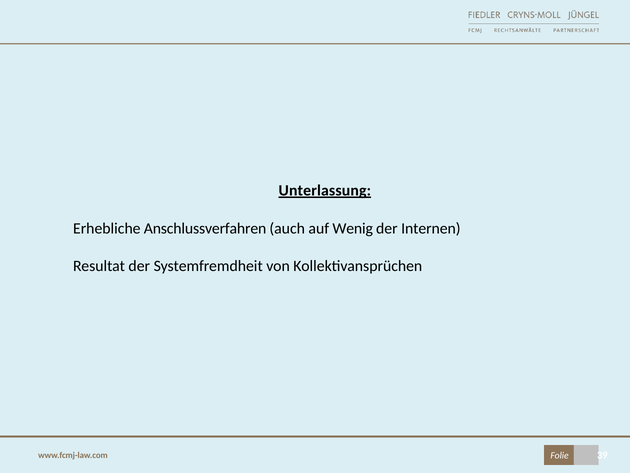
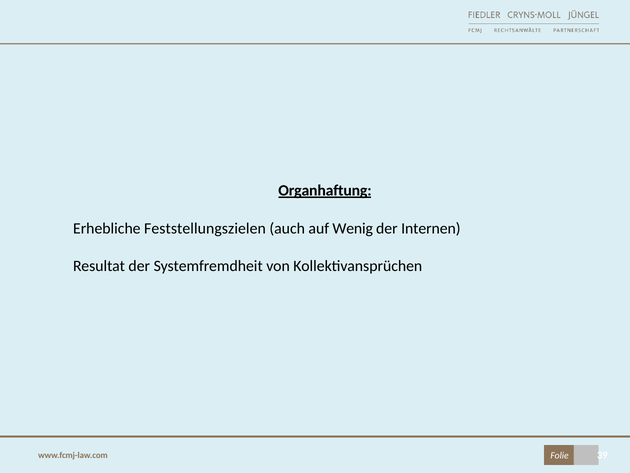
Unterlassung: Unterlassung -> Organhaftung
Anschlussverfahren: Anschlussverfahren -> Feststellungszielen
